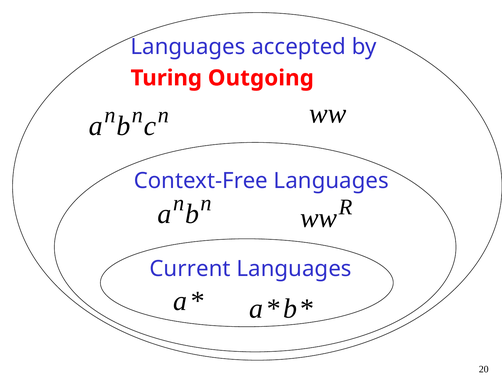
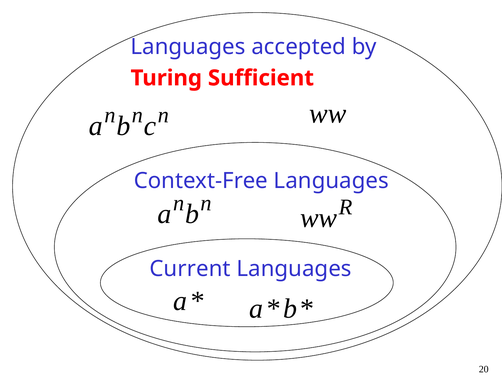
Outgoing: Outgoing -> Sufficient
